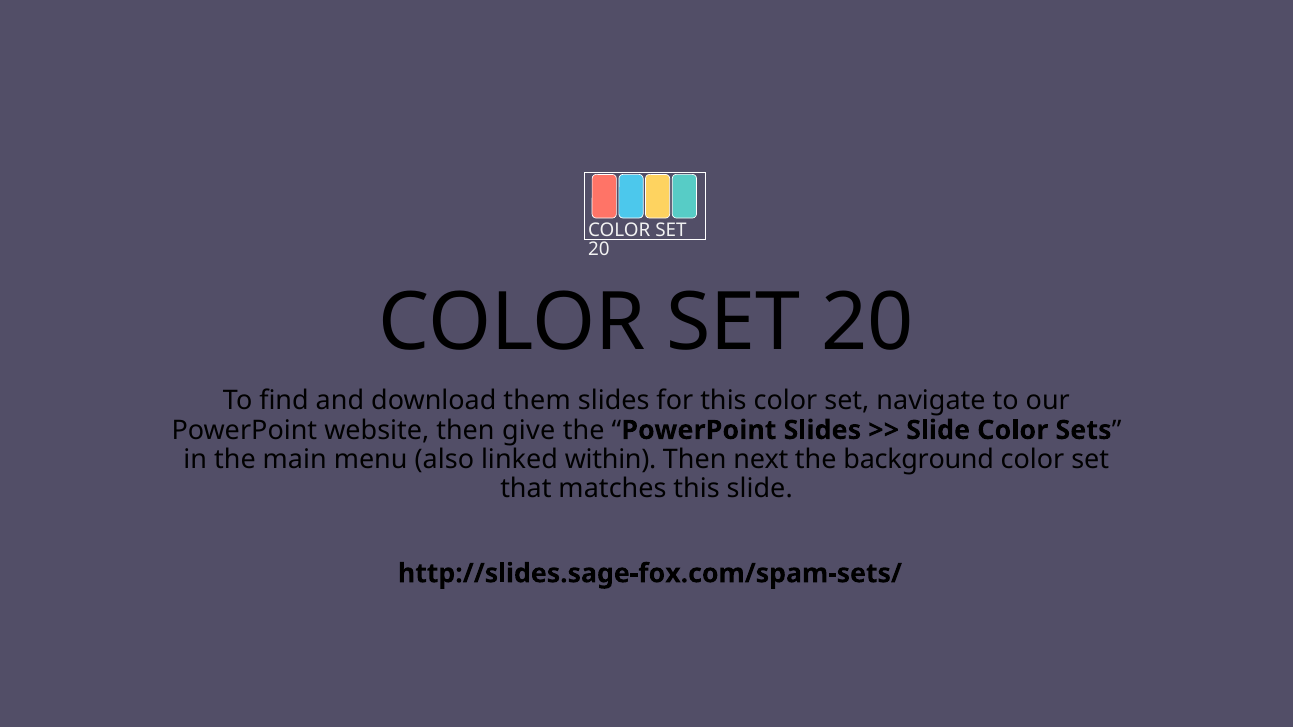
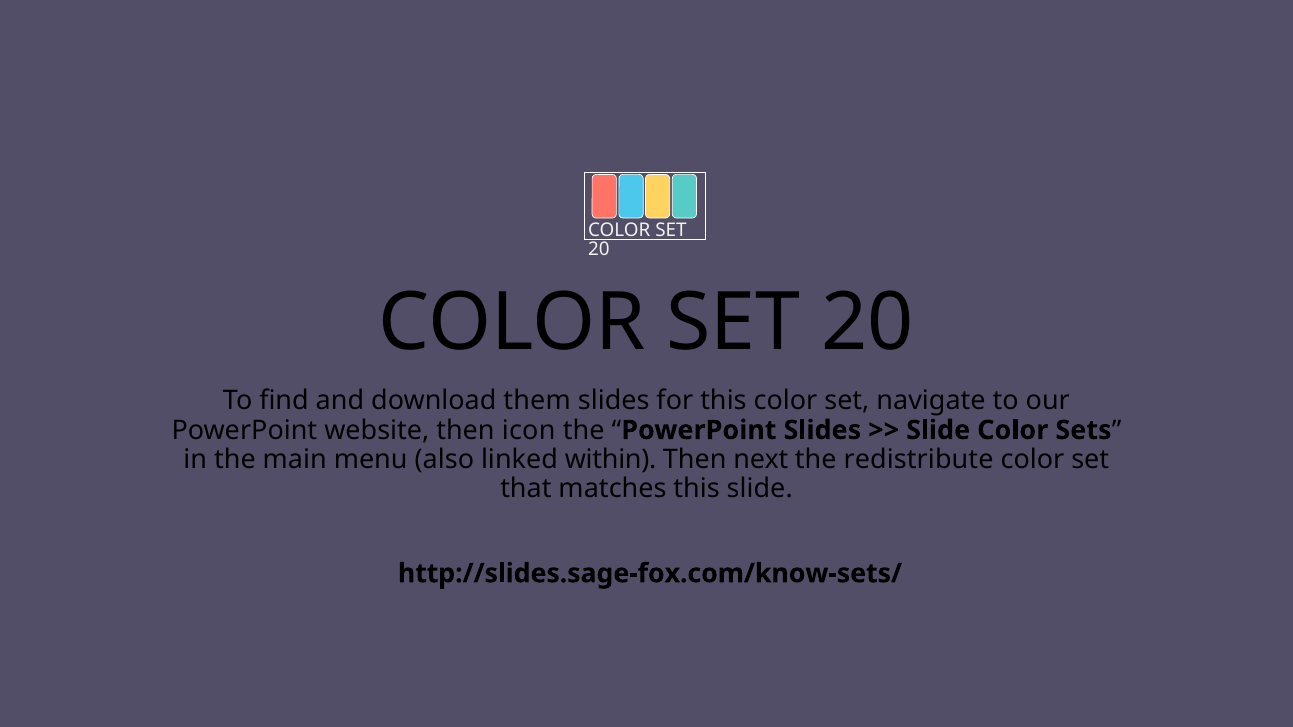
give: give -> icon
background: background -> redistribute
http://slides.sage-fox.com/spam-sets/: http://slides.sage-fox.com/spam-sets/ -> http://slides.sage-fox.com/know-sets/
